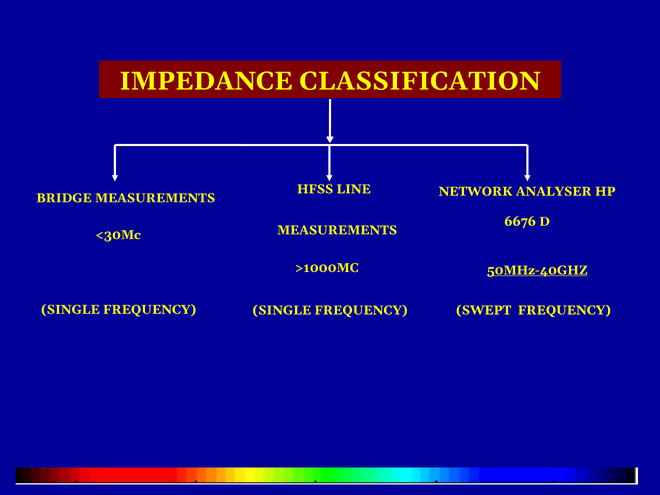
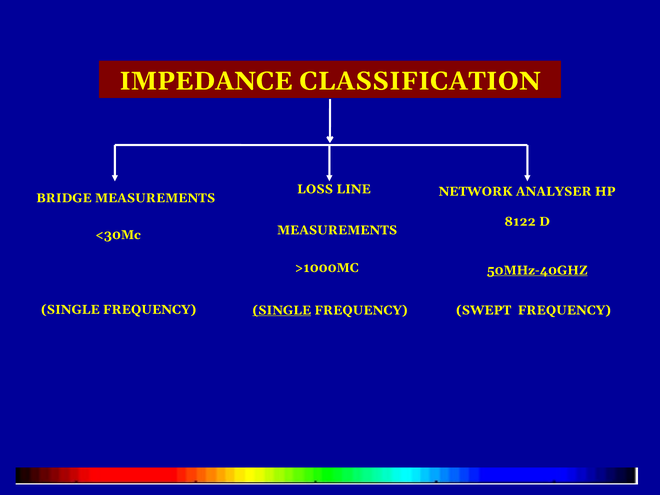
HFSS: HFSS -> LOSS
6676: 6676 -> 8122
SINGLE at (282, 310) underline: none -> present
